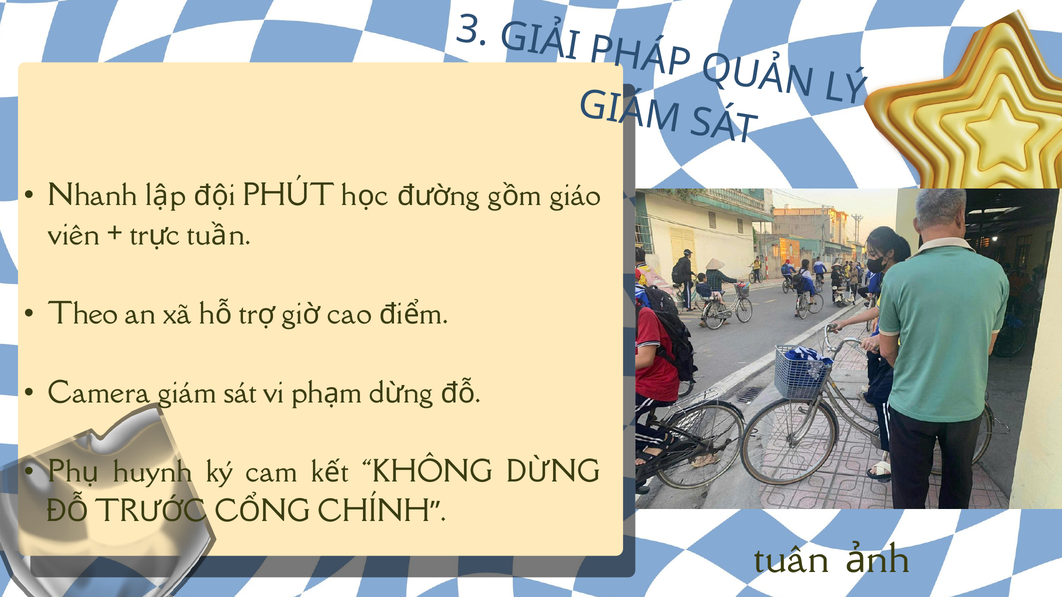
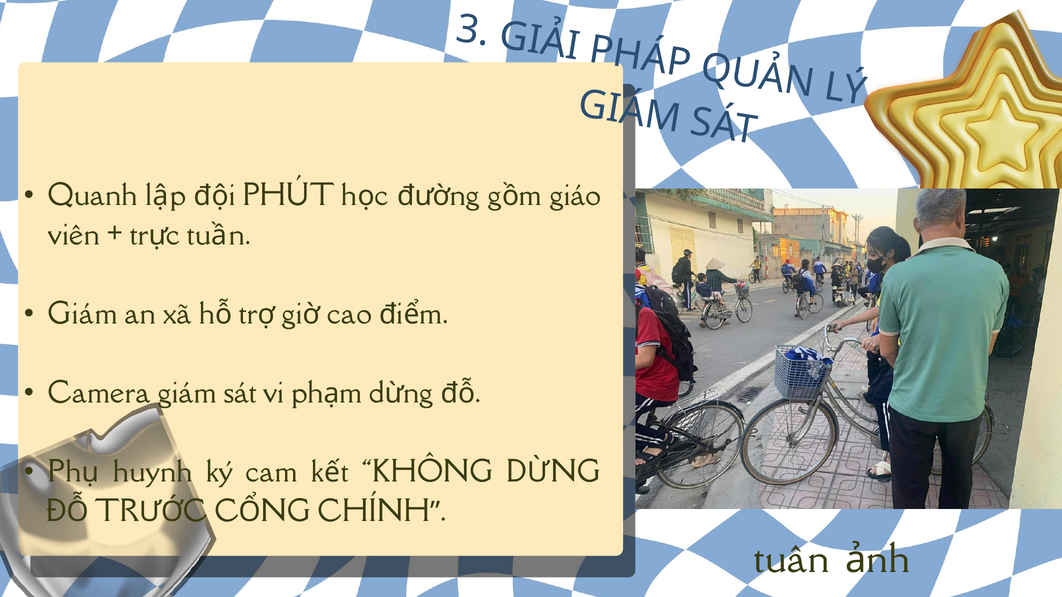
Nhanh: Nhanh -> Quanh
Theo at (83, 315): Theo -> Giám
